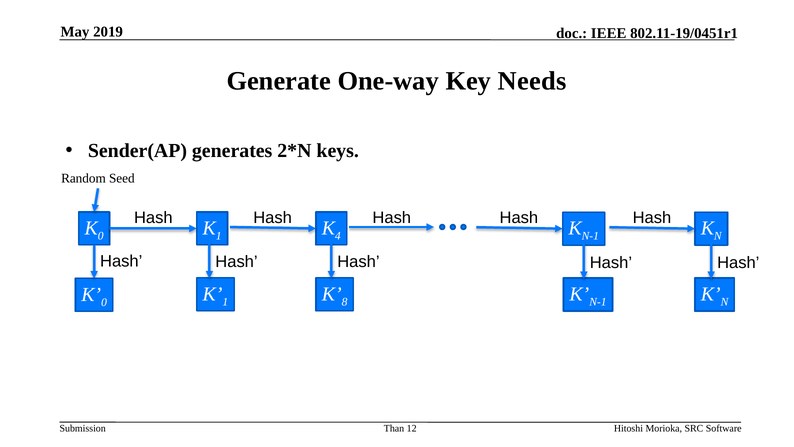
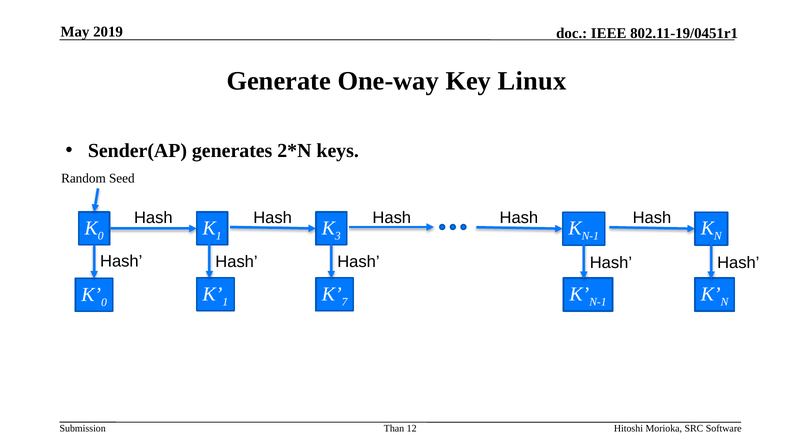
Needs: Needs -> Linux
4: 4 -> 3
8: 8 -> 7
